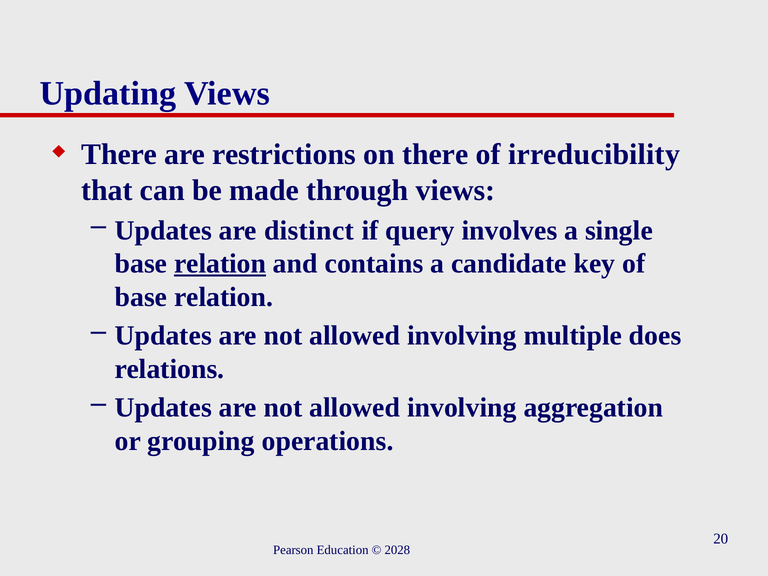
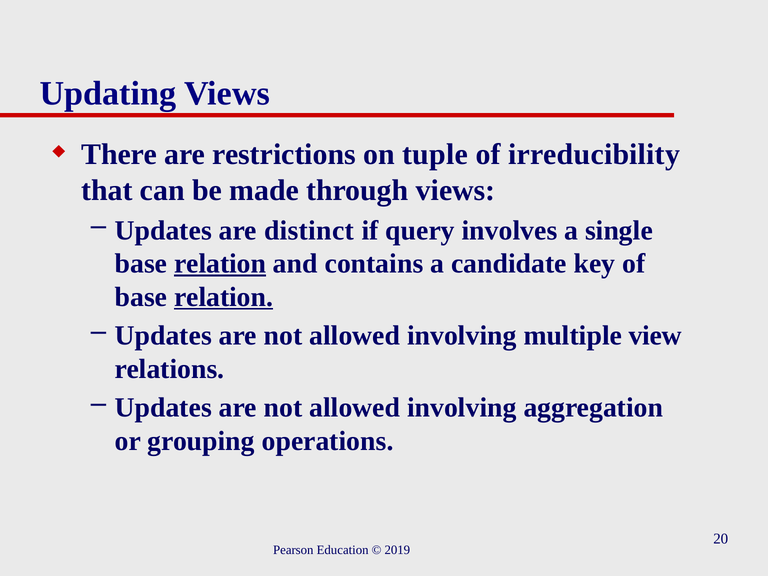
on there: there -> tuple
relation at (224, 297) underline: none -> present
does: does -> view
2028: 2028 -> 2019
